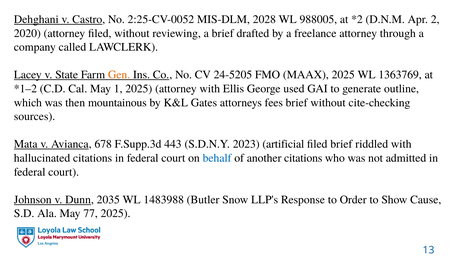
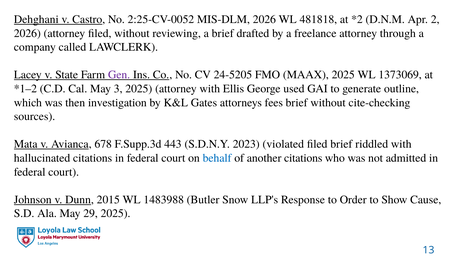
MIS-DLM 2028: 2028 -> 2026
988005: 988005 -> 481818
2020 at (27, 33): 2020 -> 2026
Gen colour: orange -> purple
1363769: 1363769 -> 1373069
1: 1 -> 3
mountainous: mountainous -> investigation
artificial: artificial -> violated
2035: 2035 -> 2015
77: 77 -> 29
